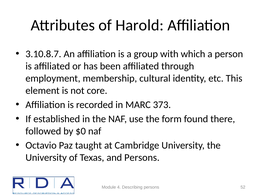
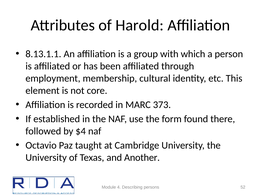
3.10.8.7: 3.10.8.7 -> 8.13.1.1
$0: $0 -> $4
and Persons: Persons -> Another
